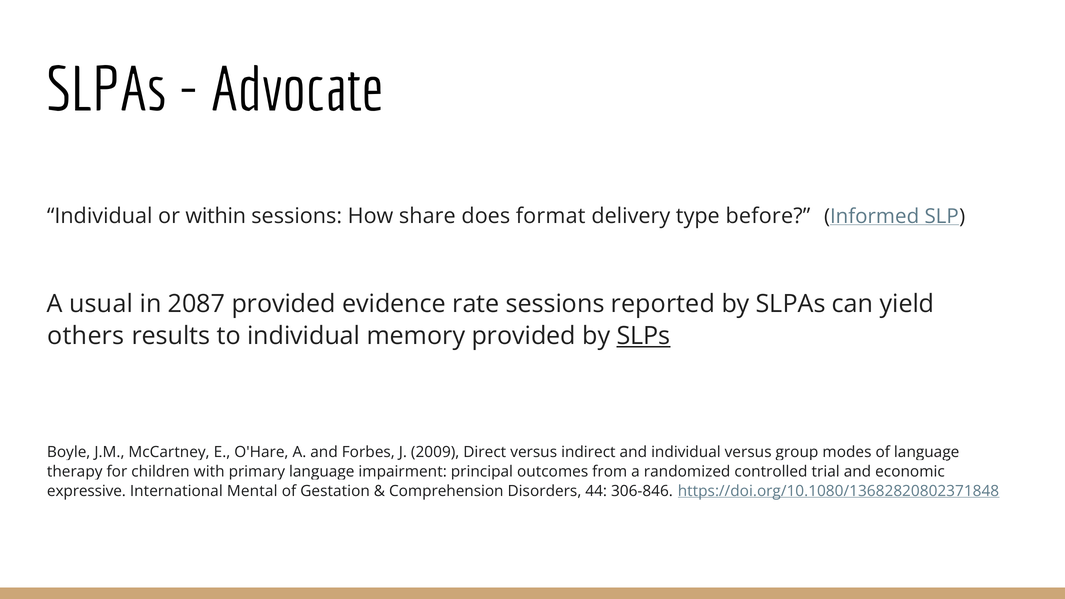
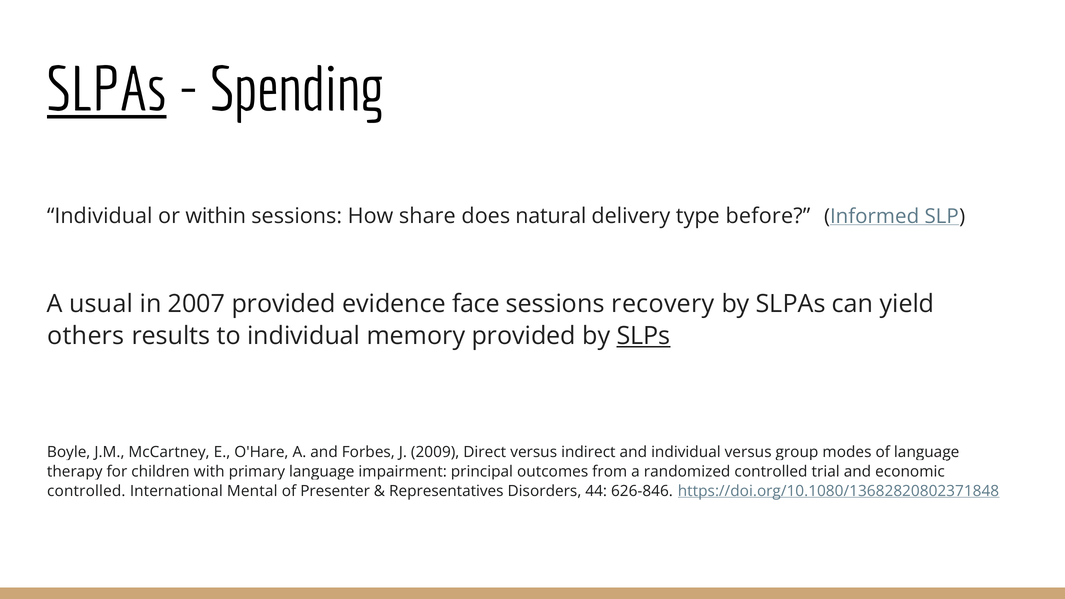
SLPAs at (107, 90) underline: none -> present
Advocate: Advocate -> Spending
format: format -> natural
2087: 2087 -> 2007
rate: rate -> face
reported: reported -> recovery
expressive at (86, 491): expressive -> controlled
Gestation: Gestation -> Presenter
Comprehension: Comprehension -> Representatives
306-846: 306-846 -> 626-846
